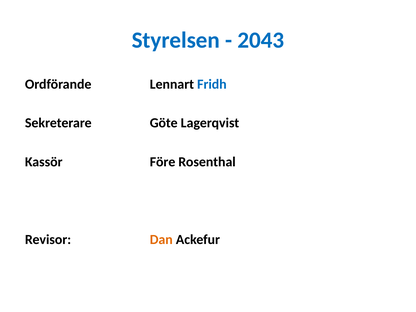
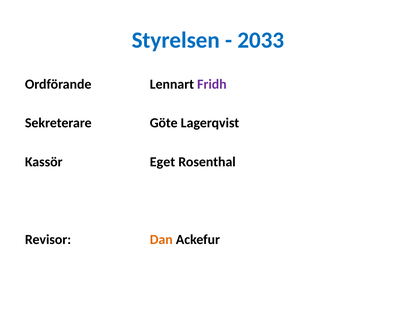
2043: 2043 -> 2033
Fridh colour: blue -> purple
Före: Före -> Eget
